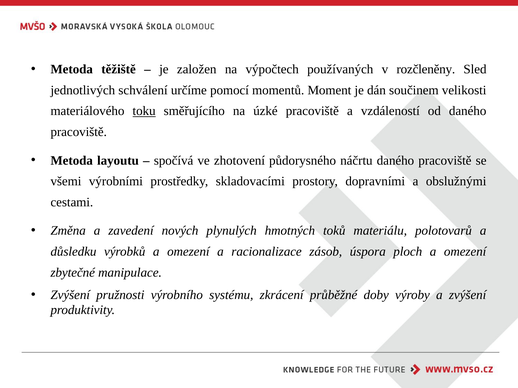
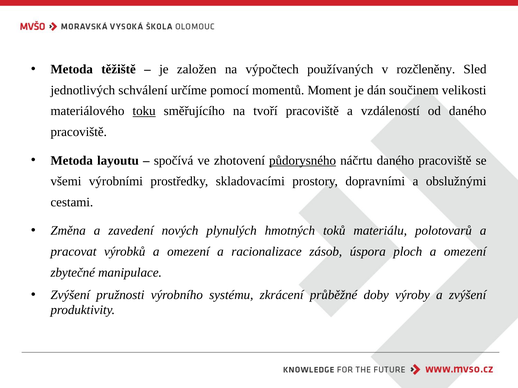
úzké: úzké -> tvoří
půdorysného underline: none -> present
důsledku: důsledku -> pracovat
